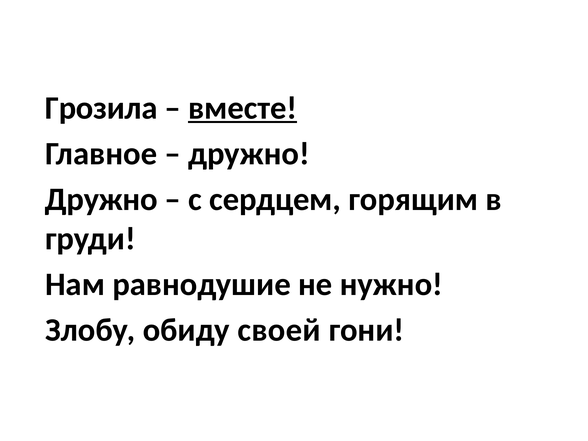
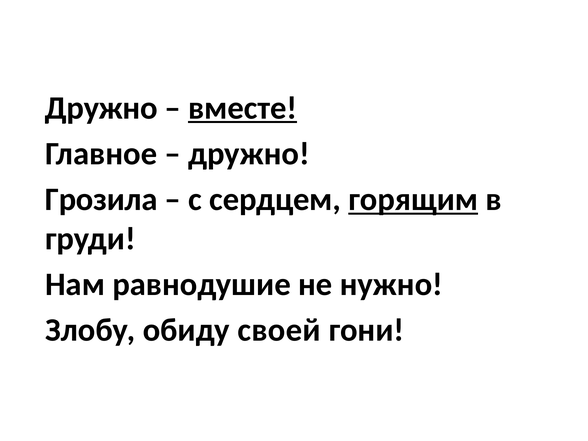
Грозила at (101, 108): Грозила -> Дружно
Дружно at (101, 199): Дружно -> Грозила
горящим underline: none -> present
